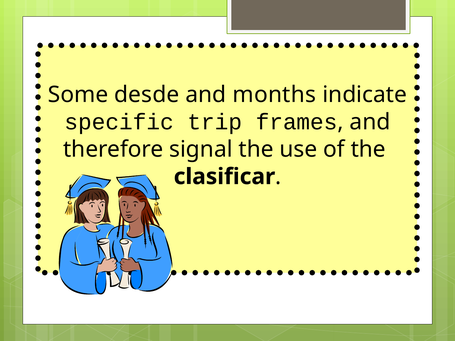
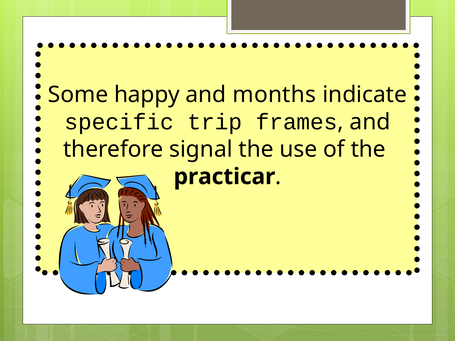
desde: desde -> happy
clasificar: clasificar -> practicar
